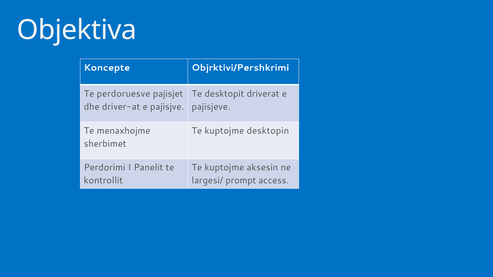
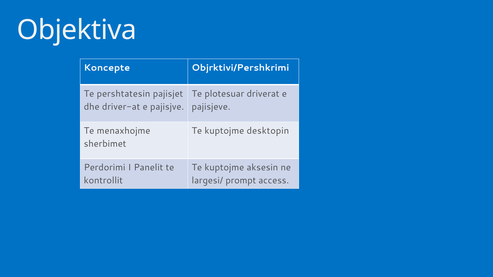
perdoruesve: perdoruesve -> pershtatesin
desktopit: desktopit -> plotesuar
